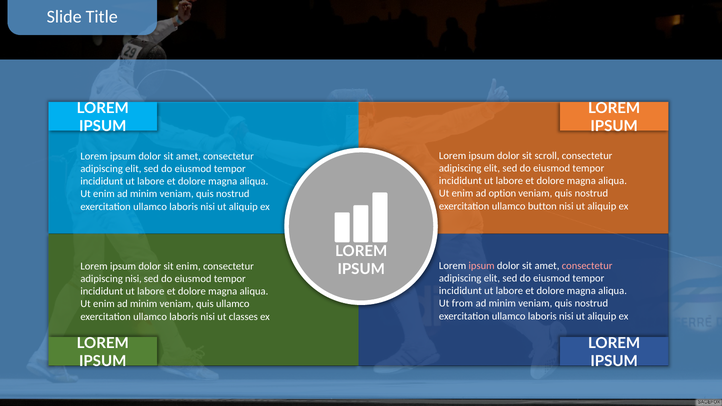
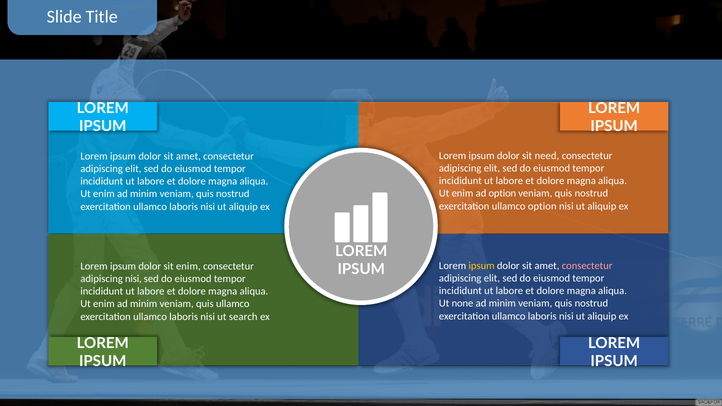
scroll: scroll -> need
ullamco button: button -> option
ipsum at (482, 266) colour: pink -> yellow
from: from -> none
classes: classes -> search
